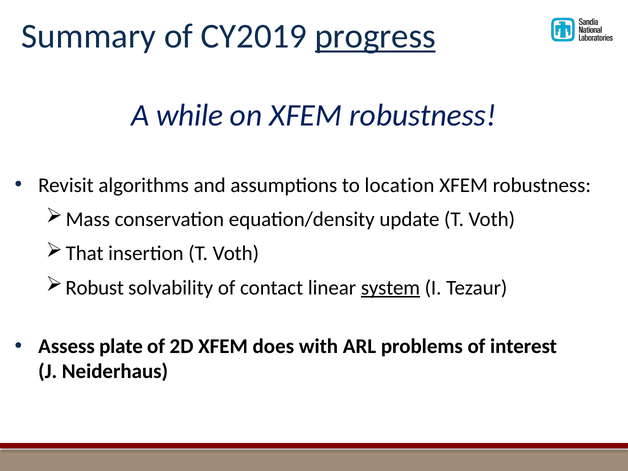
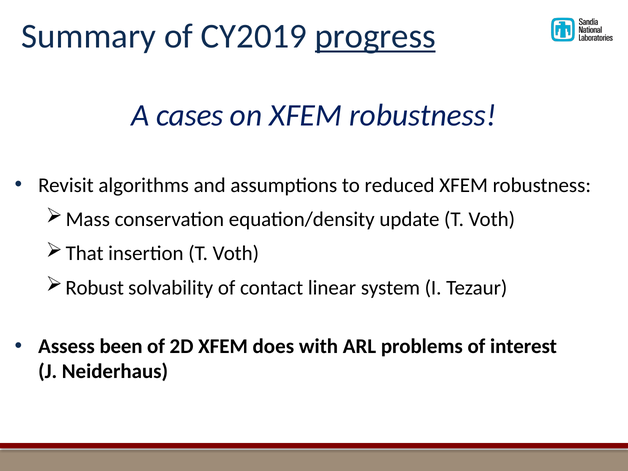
while: while -> cases
location: location -> reduced
system underline: present -> none
plate: plate -> been
